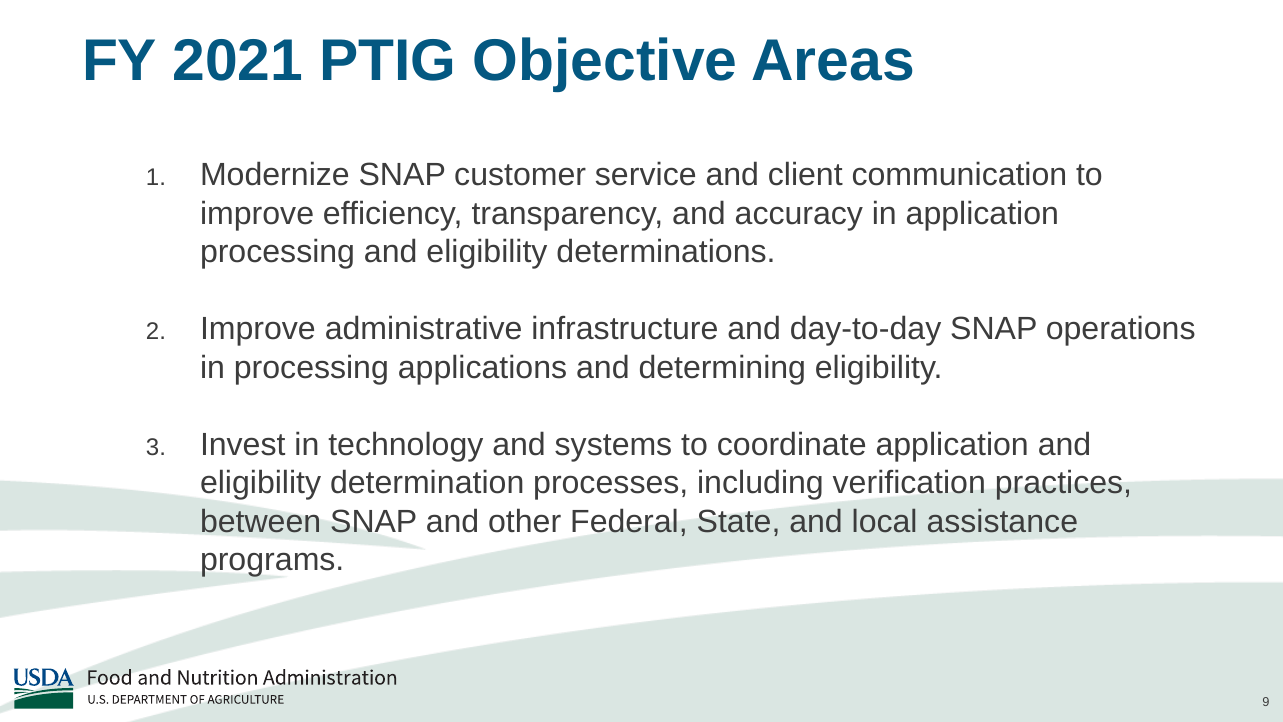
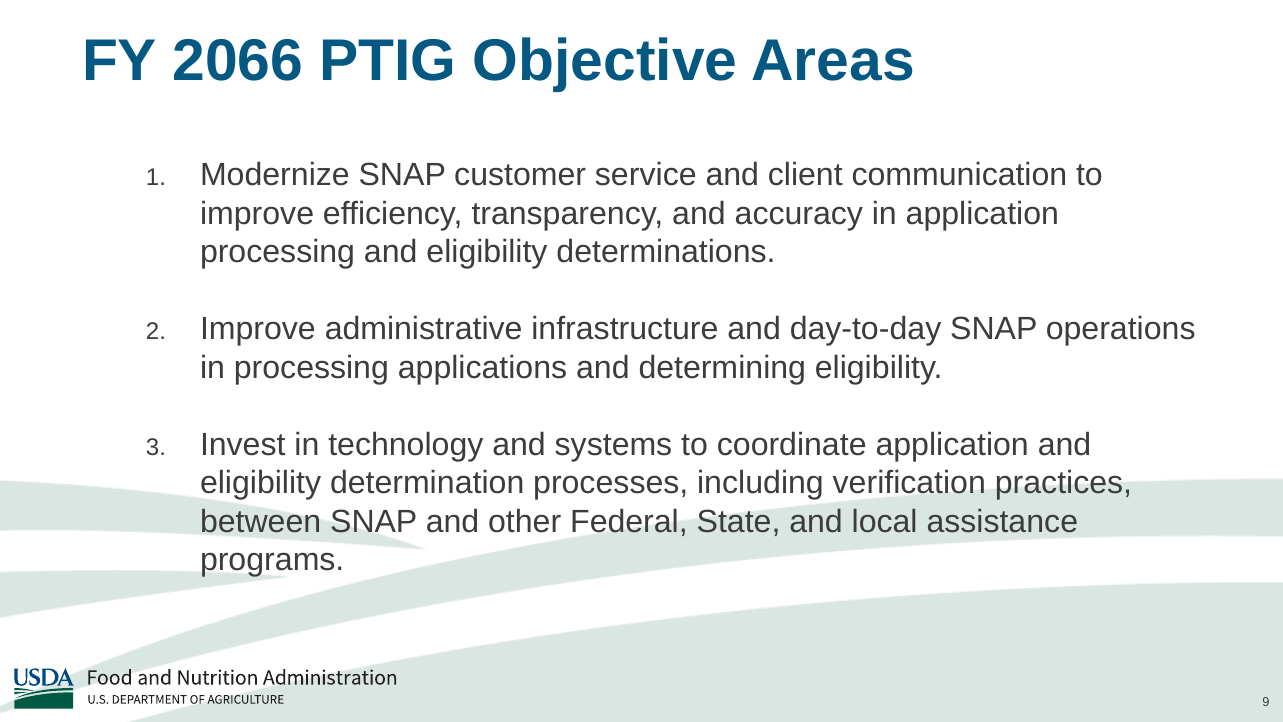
2021: 2021 -> 2066
